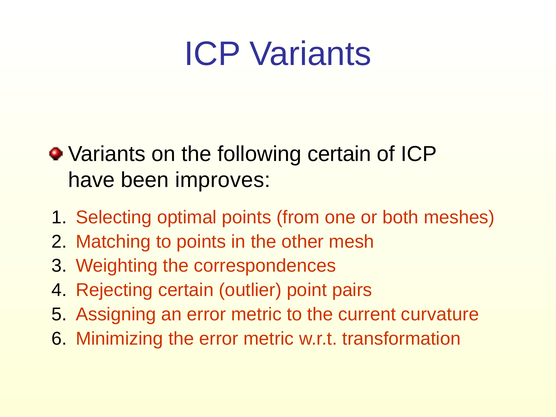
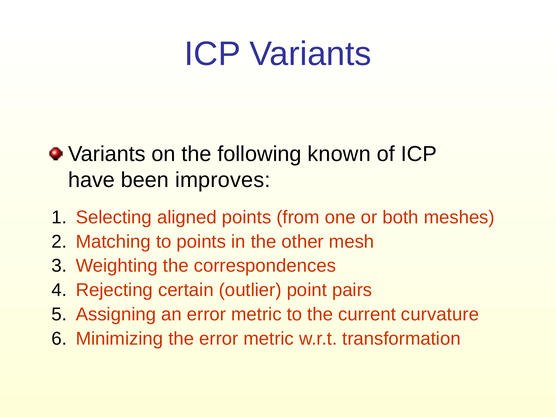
following certain: certain -> known
optimal: optimal -> aligned
